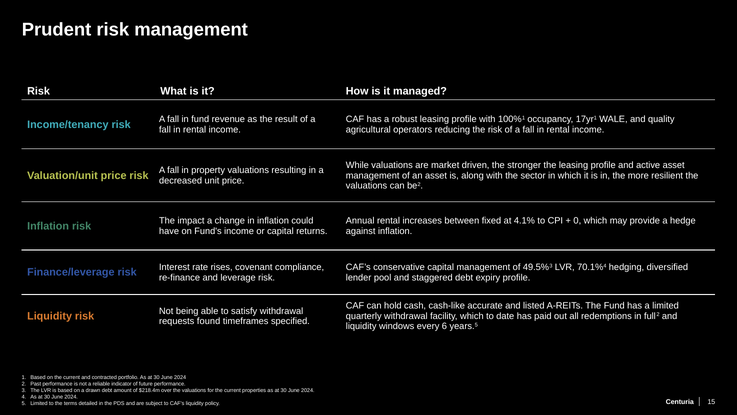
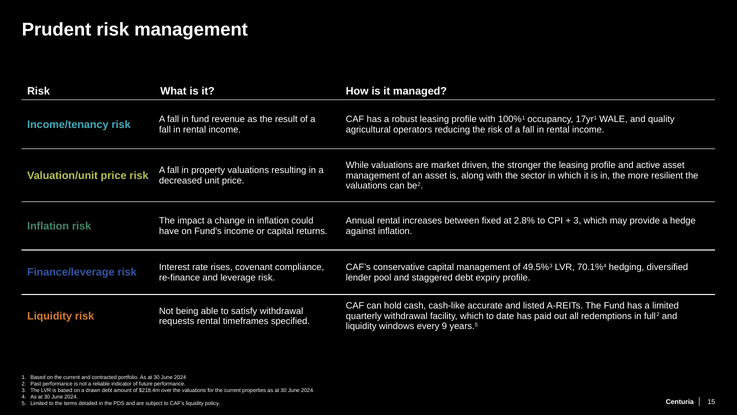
4.1%: 4.1% -> 2.8%
0 at (577, 221): 0 -> 3
requests found: found -> rental
6: 6 -> 9
